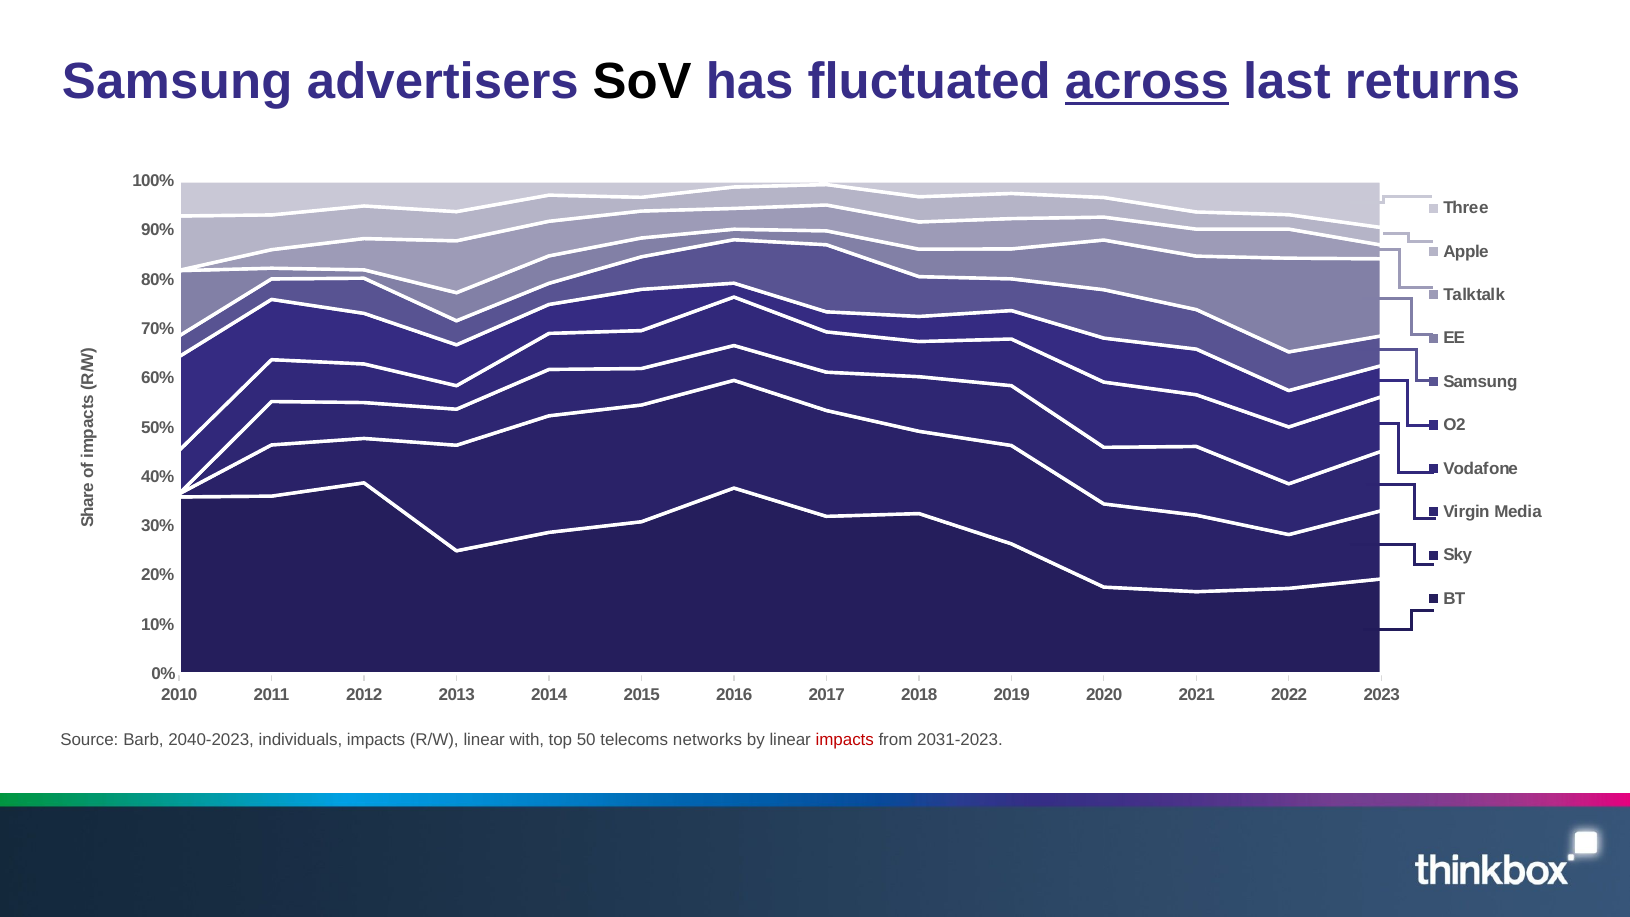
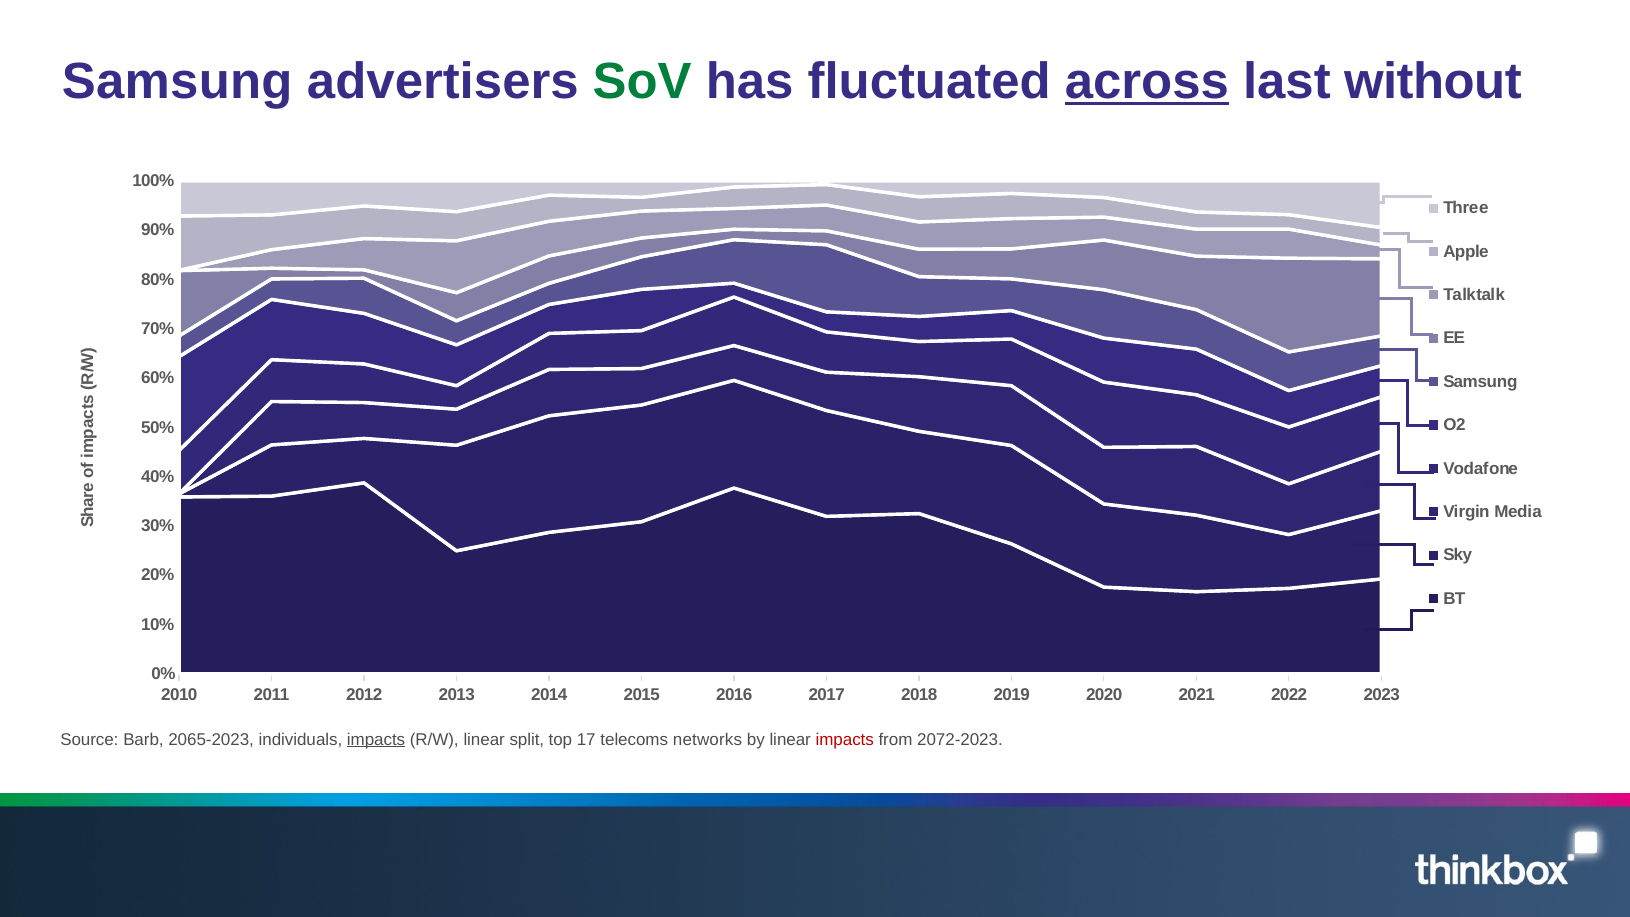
SoV colour: black -> green
returns: returns -> without
2040-2023: 2040-2023 -> 2065-2023
impacts at (376, 739) underline: none -> present
with: with -> split
50: 50 -> 17
2031-2023: 2031-2023 -> 2072-2023
